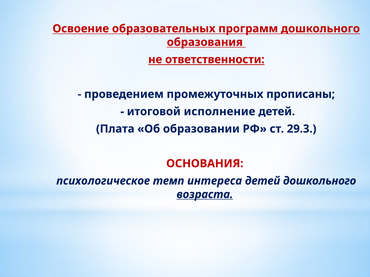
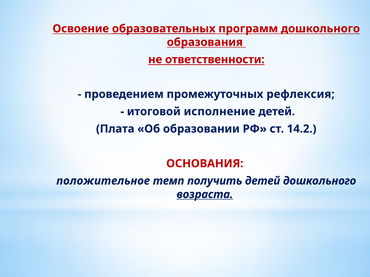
образовательных underline: none -> present
прописаны: прописаны -> рефлексия
29.3: 29.3 -> 14.2
психологическое: психологическое -> положительное
интереса: интереса -> получить
